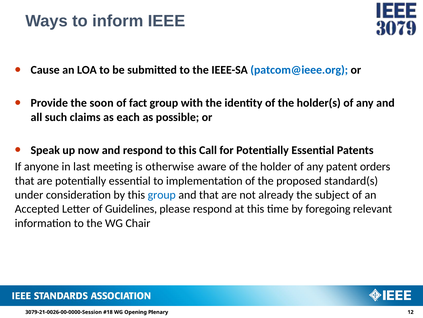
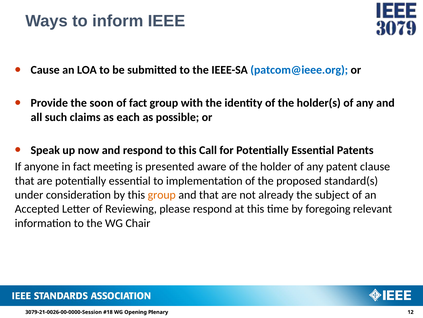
in last: last -> fact
otherwise: otherwise -> presented
orders: orders -> clause
group at (162, 194) colour: blue -> orange
Guidelines: Guidelines -> Reviewing
